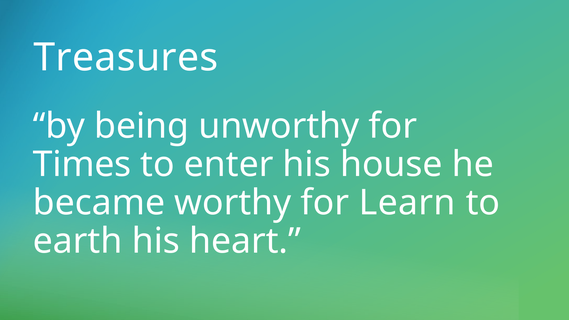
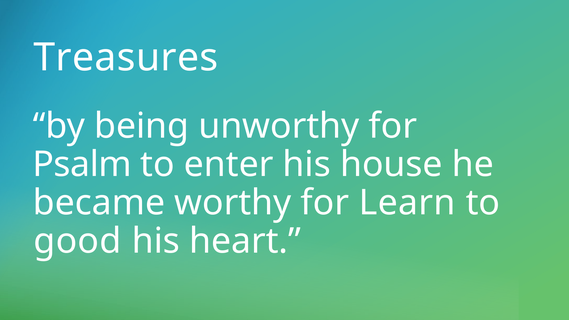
Times: Times -> Psalm
earth: earth -> good
